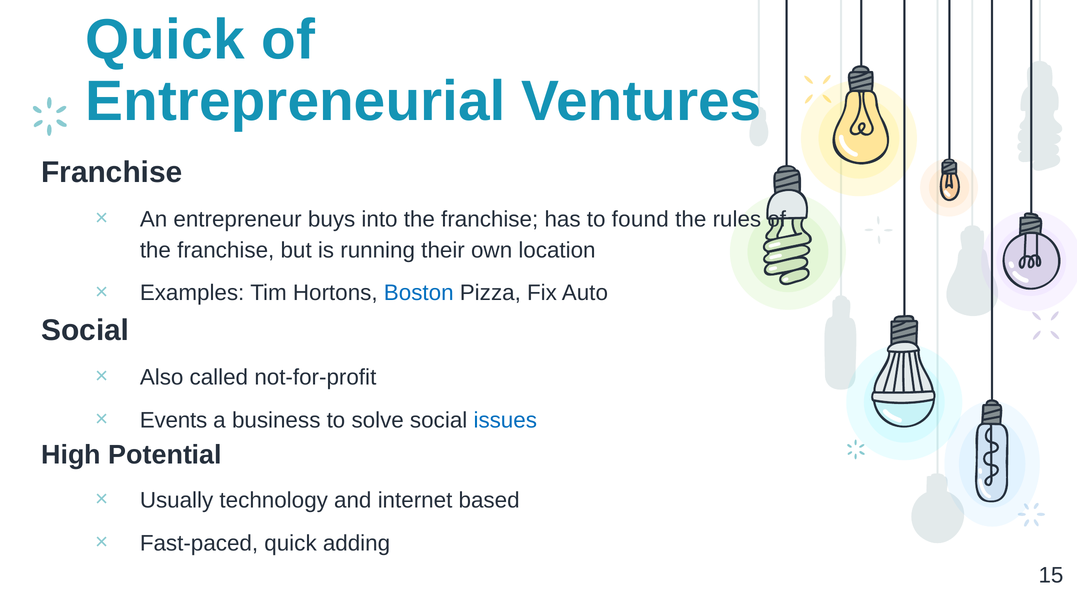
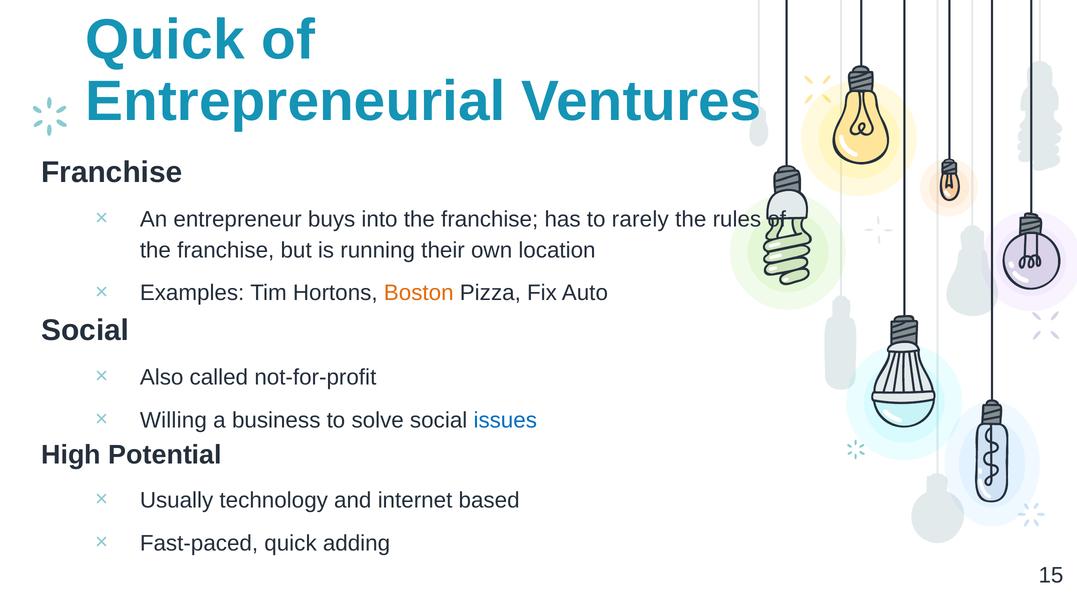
found: found -> rarely
Boston colour: blue -> orange
Events: Events -> Willing
